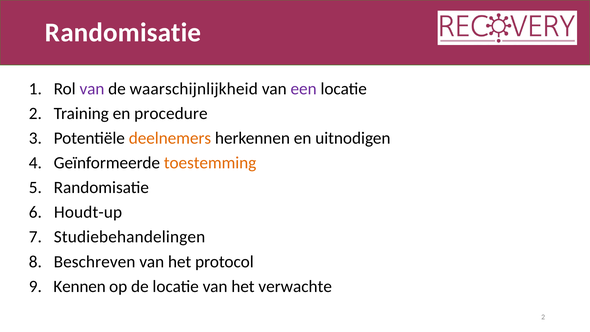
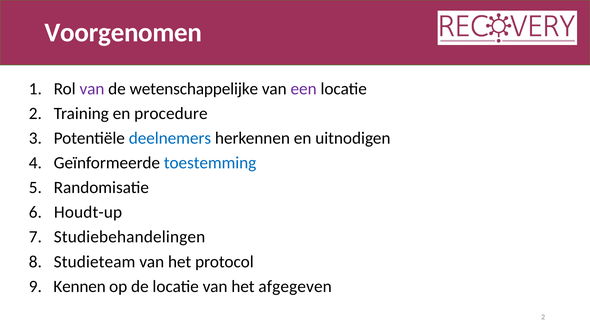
Randomisatie at (123, 33): Randomisatie -> Voorgenomen
waarschijnlijkheid: waarschijnlijkheid -> wetenschappelijke
deelnemers colour: orange -> blue
toestemming colour: orange -> blue
Beschreven: Beschreven -> Studieteam
verwachte: verwachte -> afgegeven
